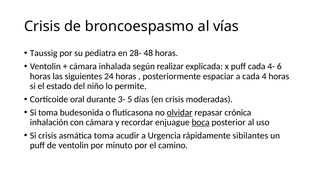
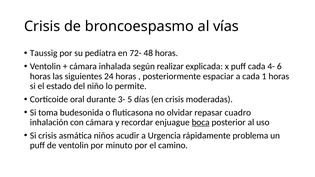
28-: 28- -> 72-
4: 4 -> 1
olvidar underline: present -> none
crónica: crónica -> cuadro
asmática toma: toma -> niños
sibilantes: sibilantes -> problema
